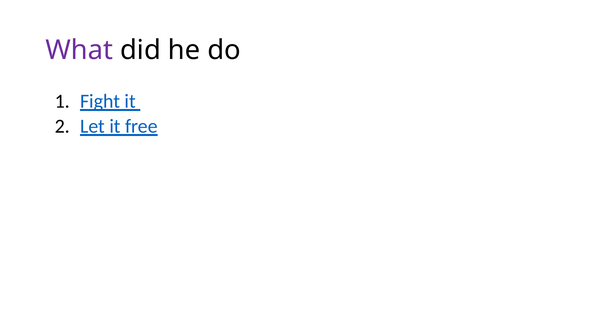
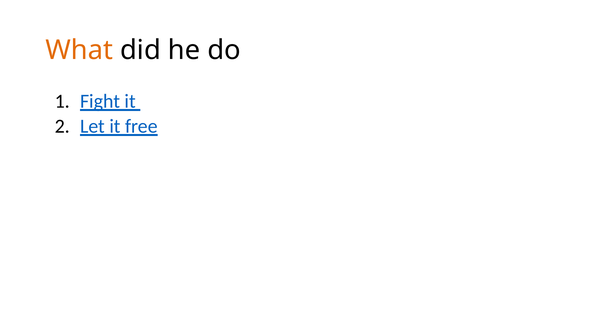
What colour: purple -> orange
